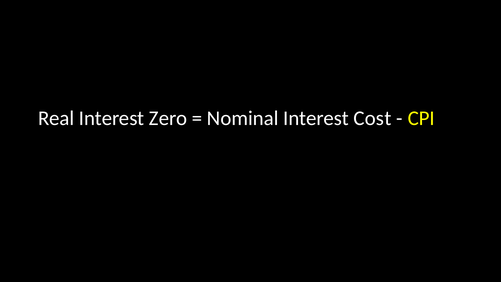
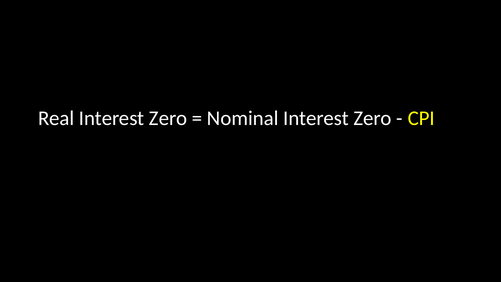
Nominal Interest Cost: Cost -> Zero
